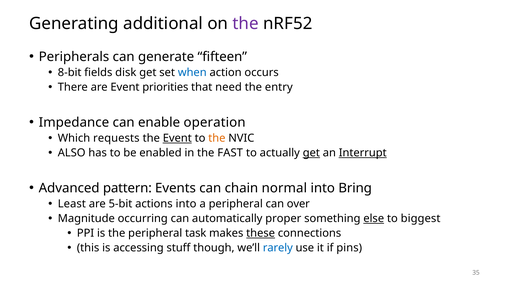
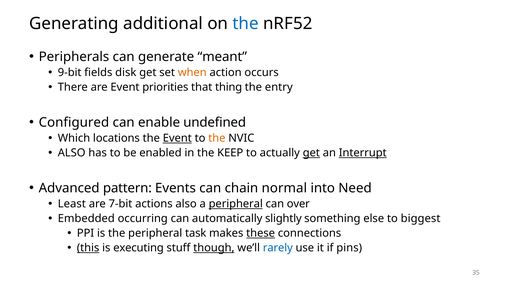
the at (246, 24) colour: purple -> blue
fifteen: fifteen -> meant
8-bit: 8-bit -> 9-bit
when colour: blue -> orange
need: need -> thing
Impedance: Impedance -> Configured
operation: operation -> undefined
requests: requests -> locations
FAST: FAST -> KEEP
Bring: Bring -> Need
5-bit: 5-bit -> 7-bit
actions into: into -> also
peripheral at (236, 204) underline: none -> present
Magnitude: Magnitude -> Embedded
proper: proper -> slightly
else underline: present -> none
this underline: none -> present
accessing: accessing -> executing
though underline: none -> present
